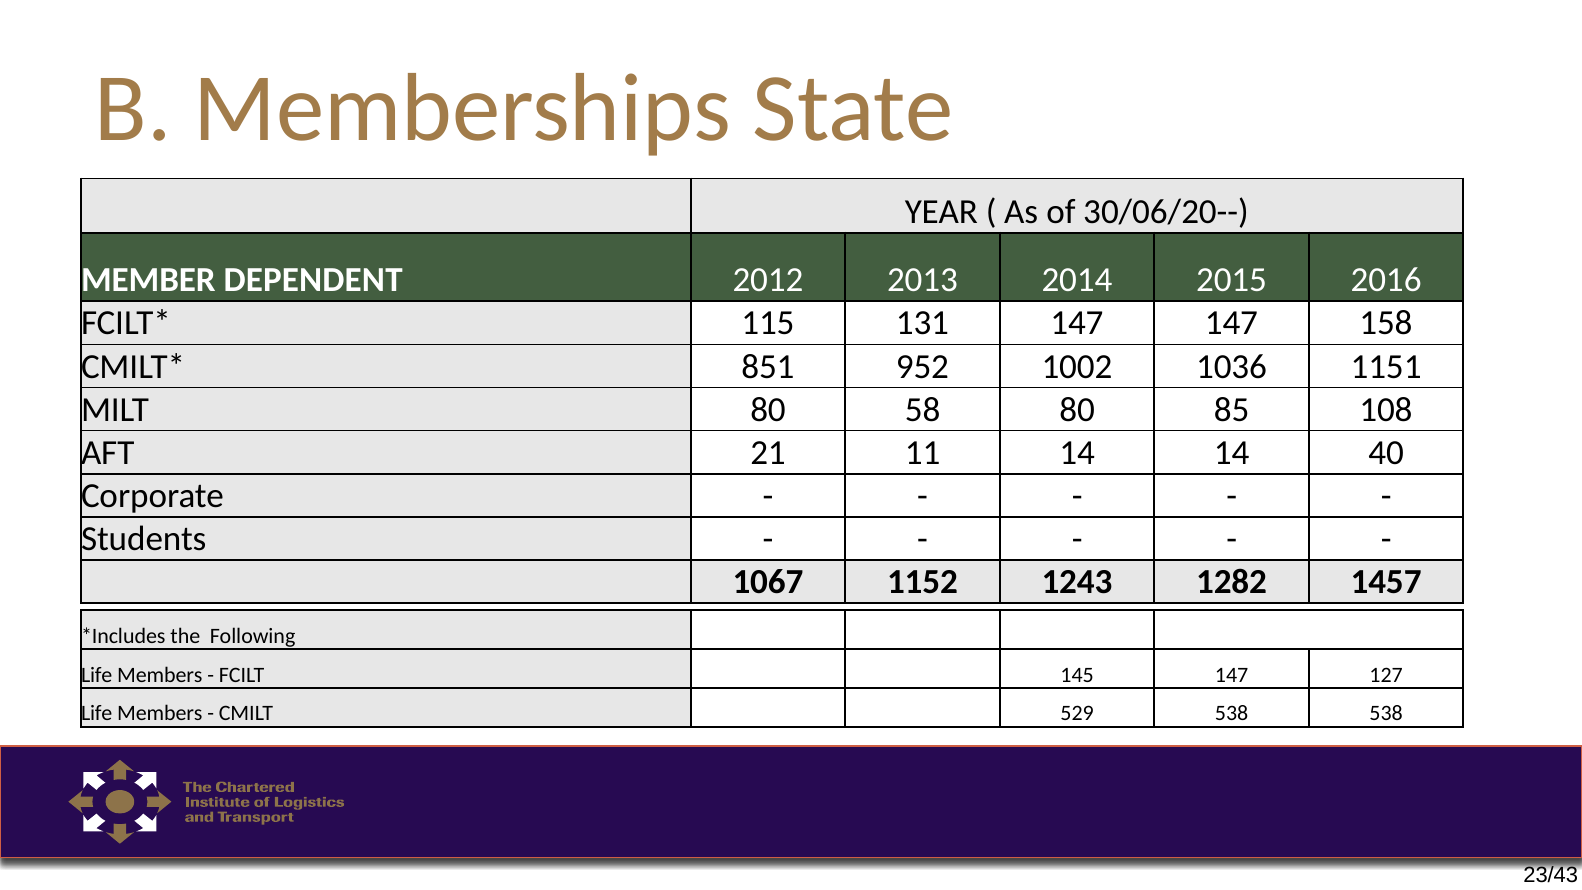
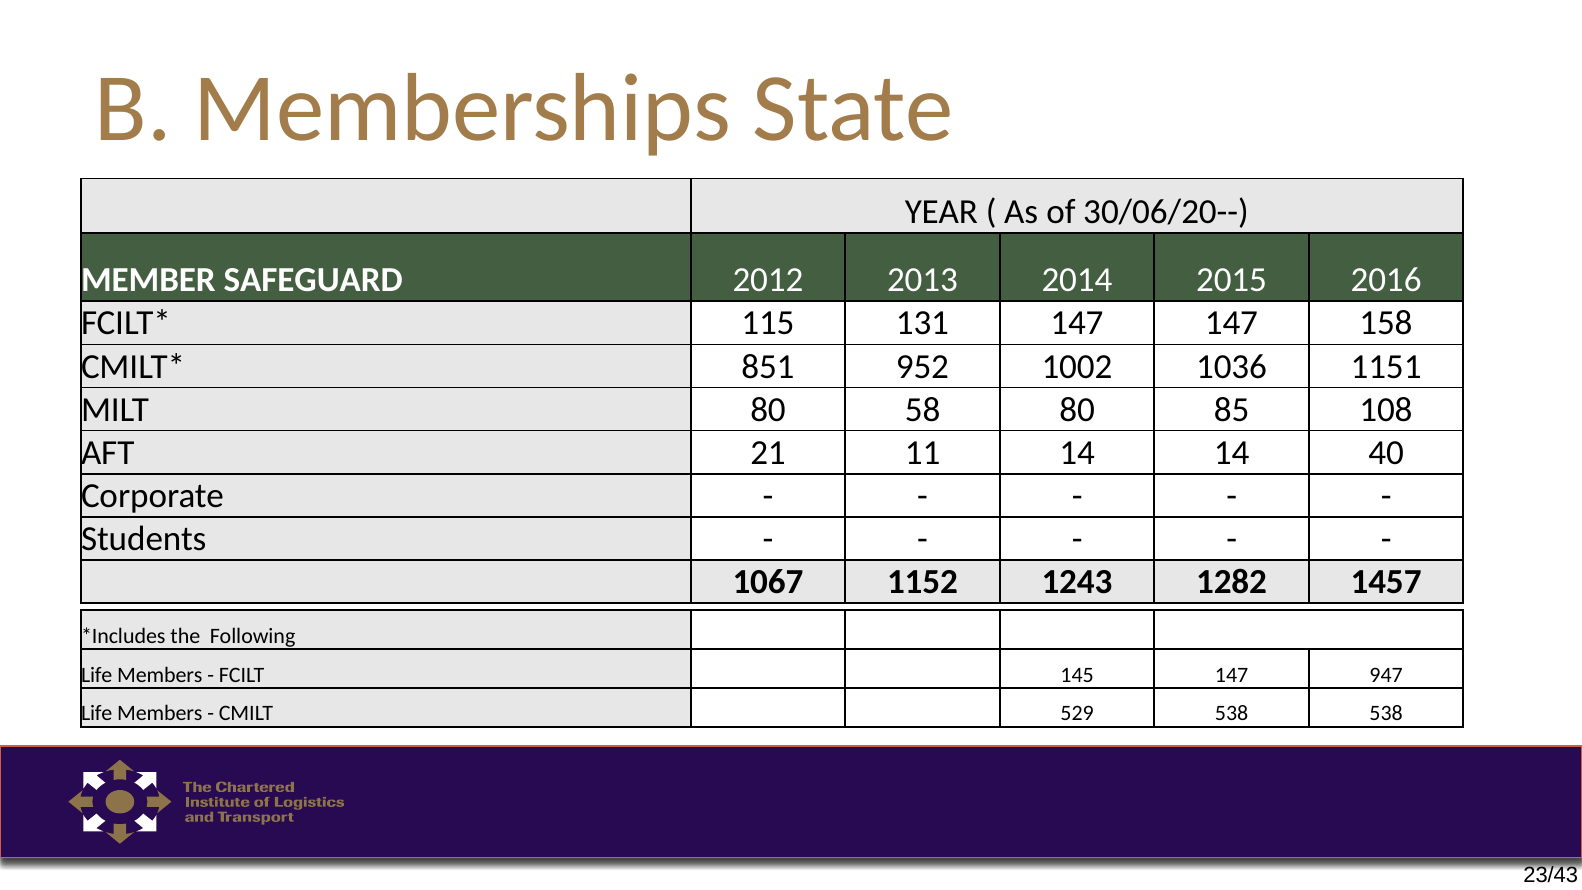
DEPENDENT: DEPENDENT -> SAFEGUARD
127: 127 -> 947
